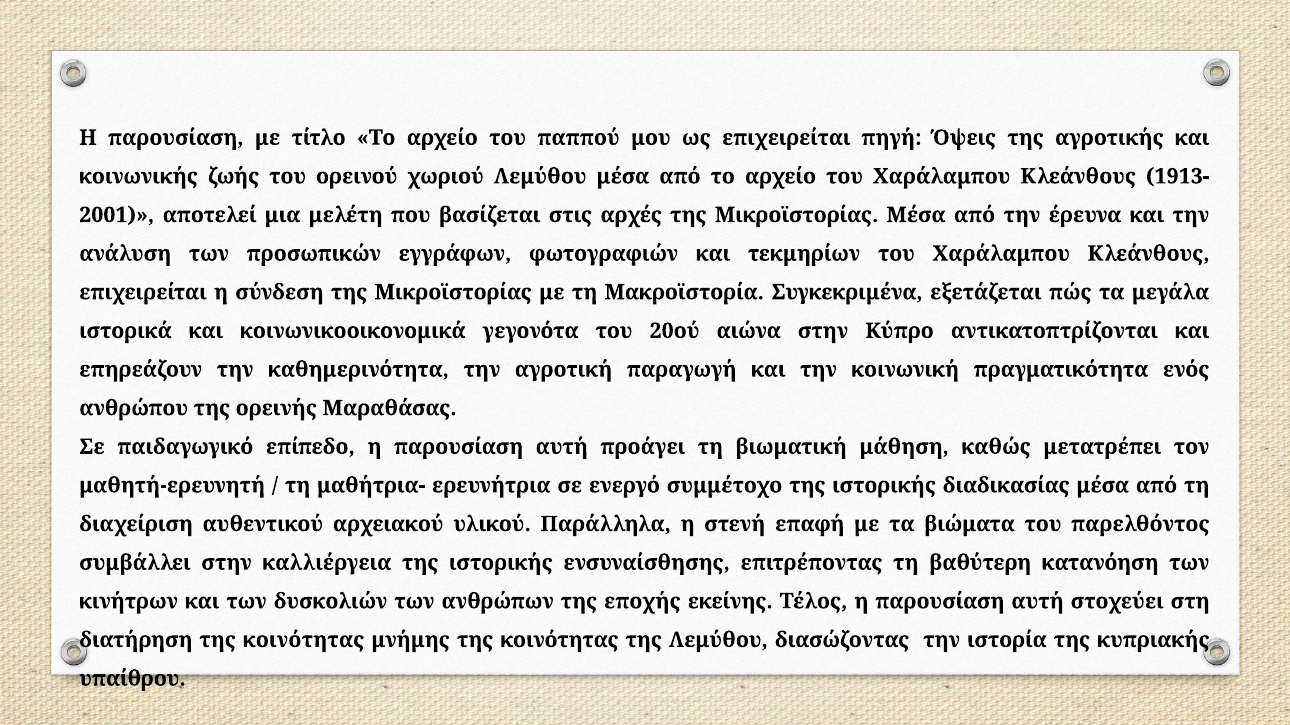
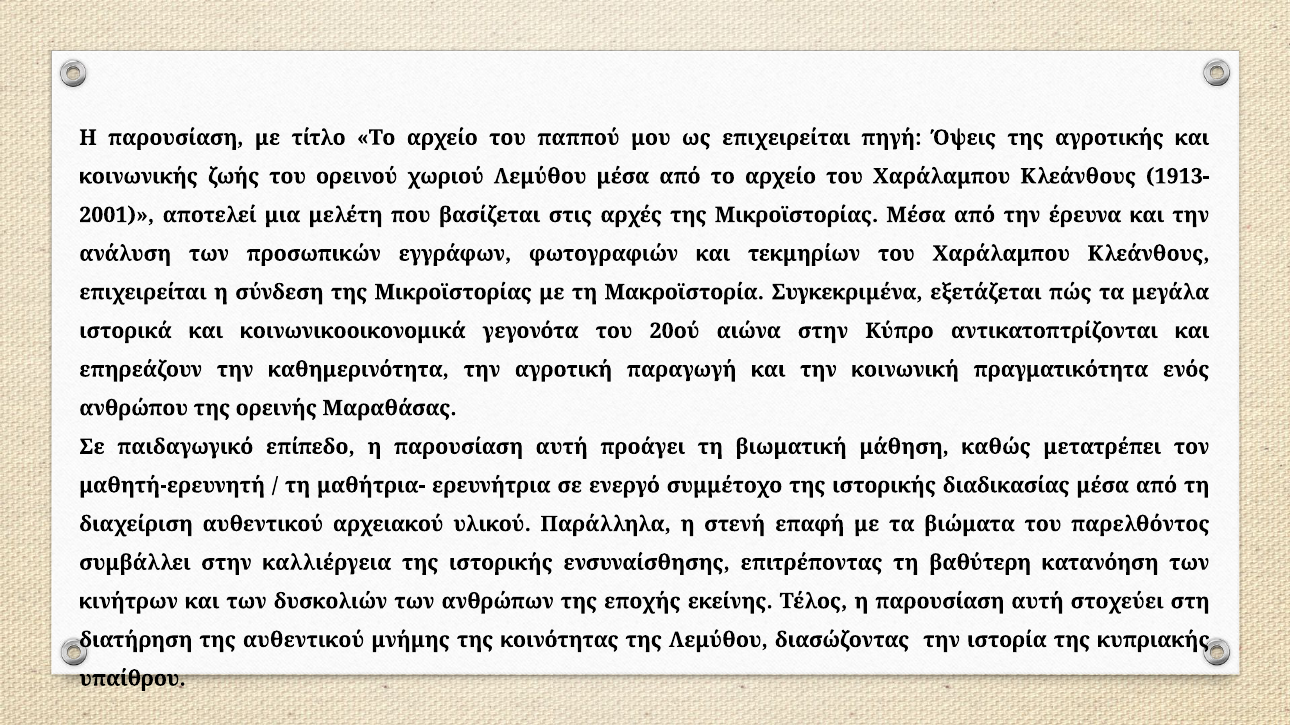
διατήρηση της κοινότητας: κοινότητας -> αυθεντικού
